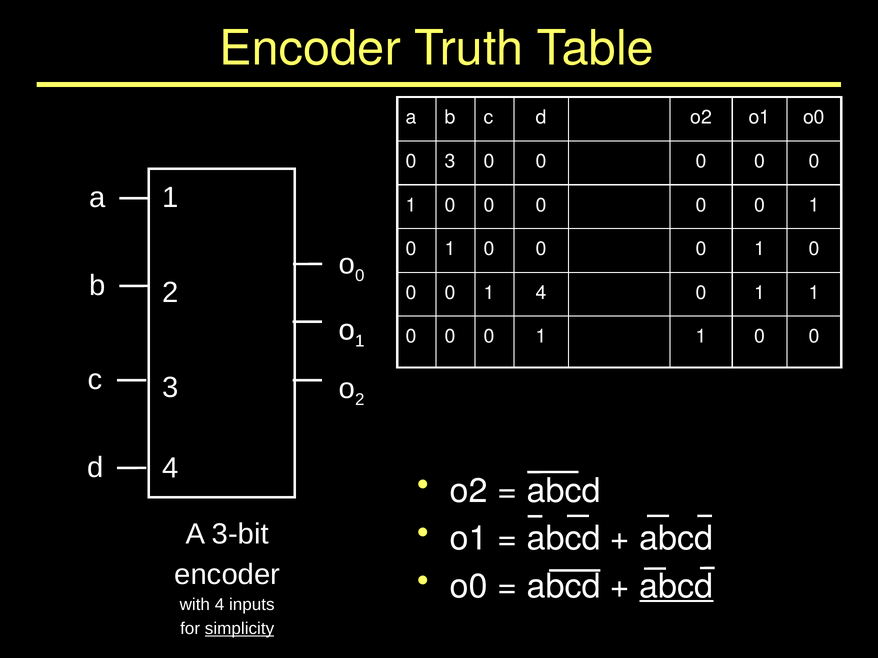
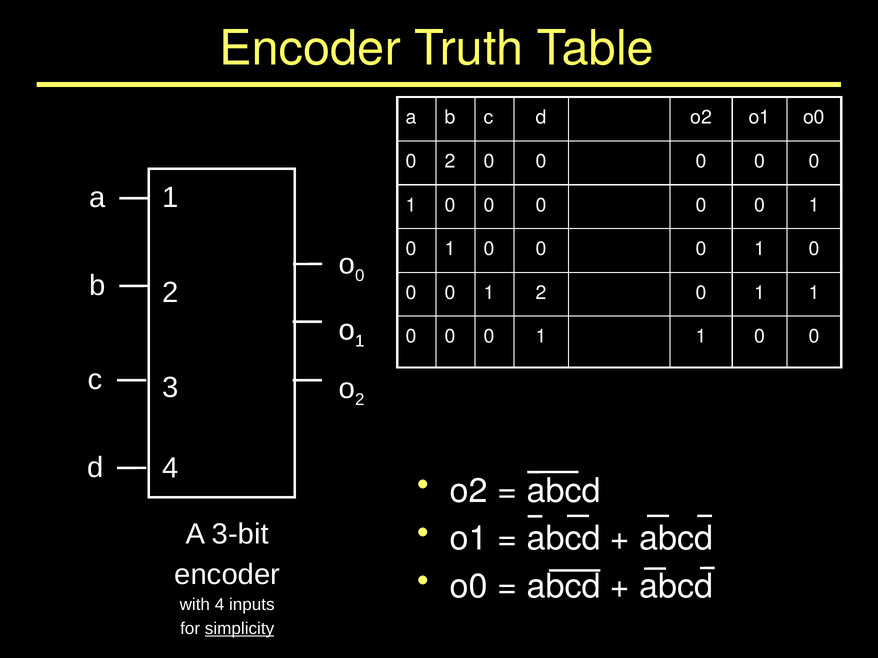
0 3: 3 -> 2
1 4: 4 -> 2
abcd at (676, 587) underline: present -> none
